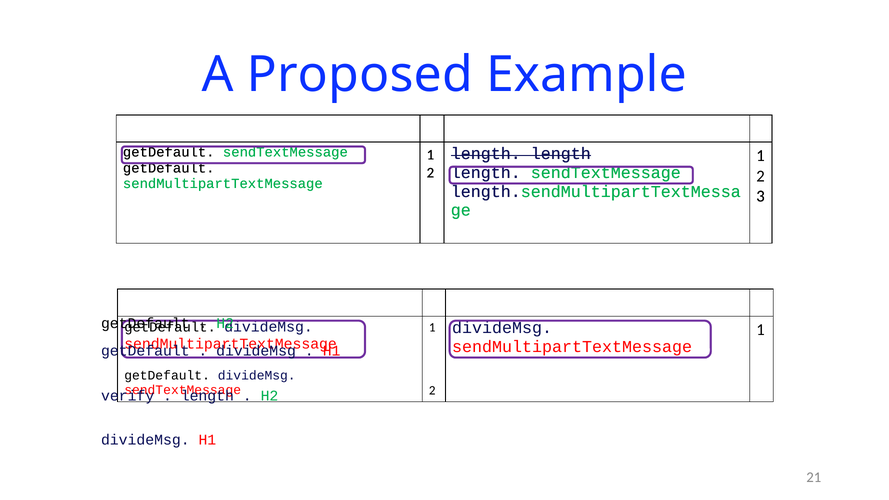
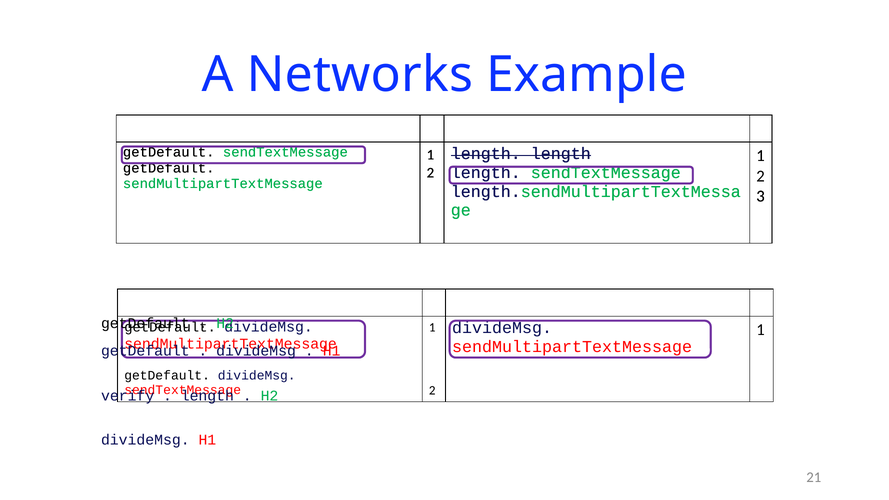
Proposed: Proposed -> Networks
